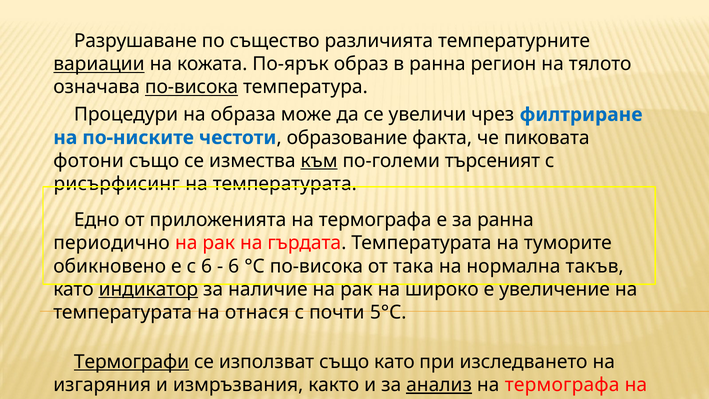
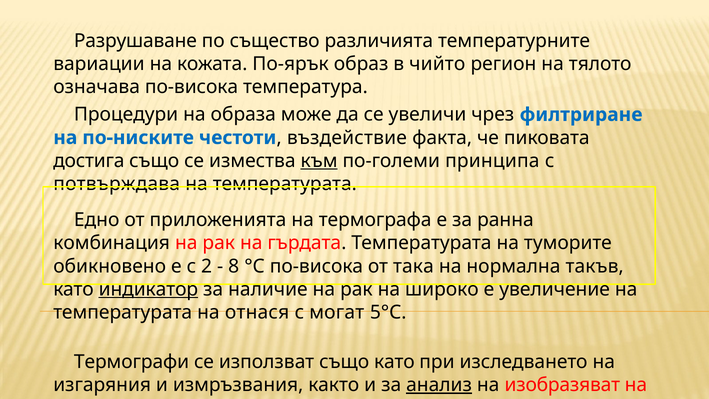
вариации underline: present -> none
в ранна: ранна -> чийто
по-висока at (192, 87) underline: present -> none
образование: образование -> въздействие
фотони: фотони -> достига
търсеният: търсеният -> принципа
рисърфисинг: рисърфисинг -> потвърждава
периодично: периодично -> комбинация
с 6: 6 -> 2
6 at (234, 266): 6 -> 8
почти: почти -> могат
Термографи underline: present -> none
термографа at (562, 385): термографа -> изобразяват
